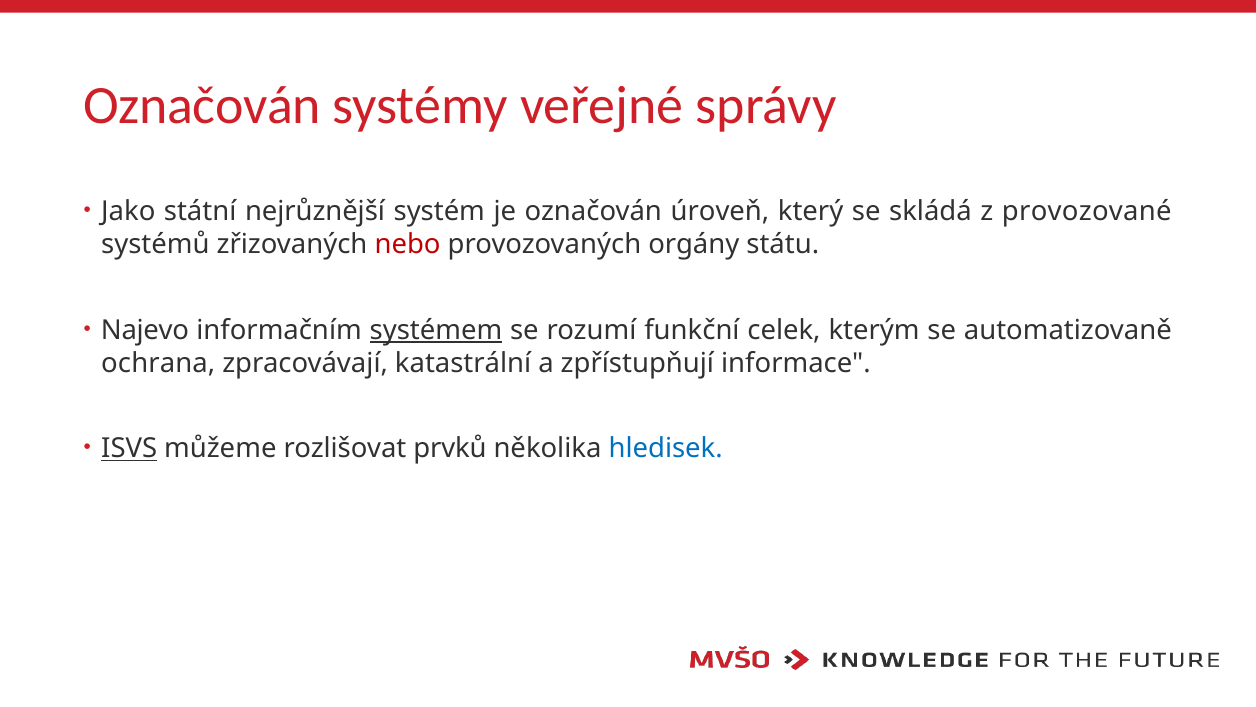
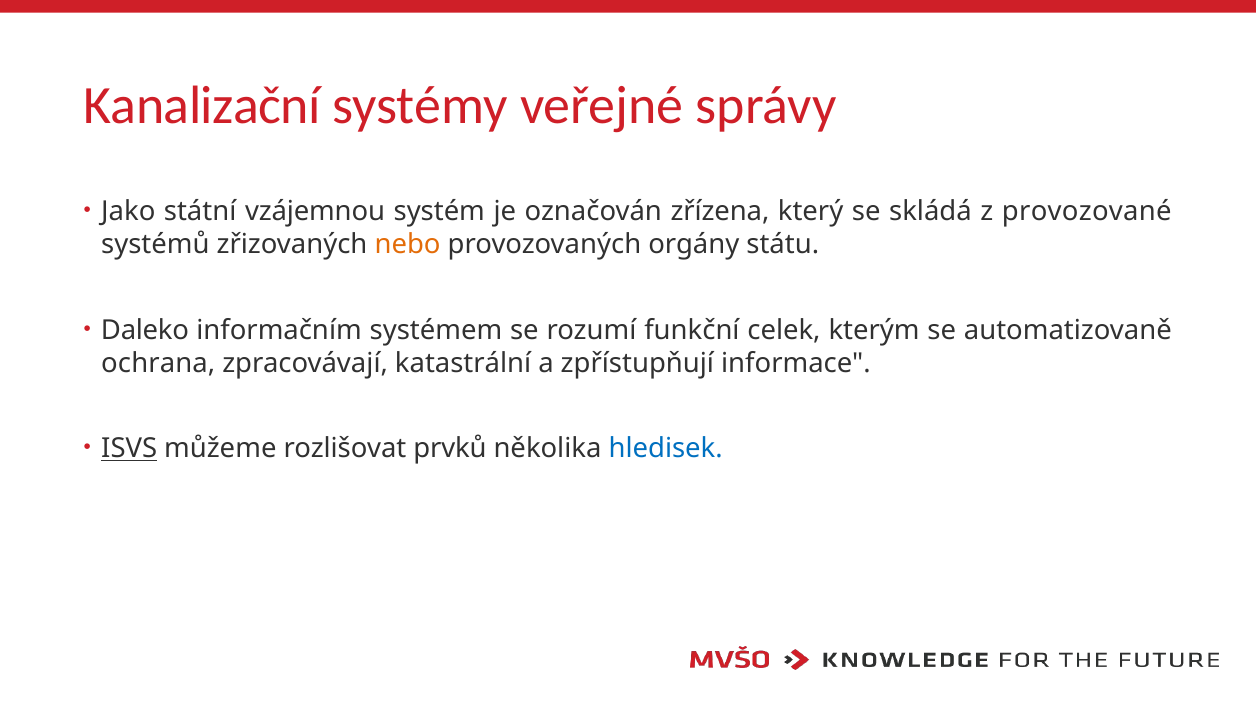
Označován at (202, 106): Označován -> Kanalizační
nejrůznější: nejrůznější -> vzájemnou
úroveň: úroveň -> zřízena
nebo colour: red -> orange
Najevo: Najevo -> Daleko
systémem underline: present -> none
